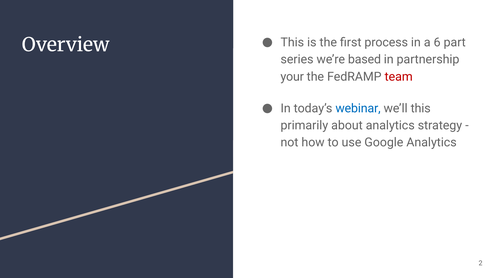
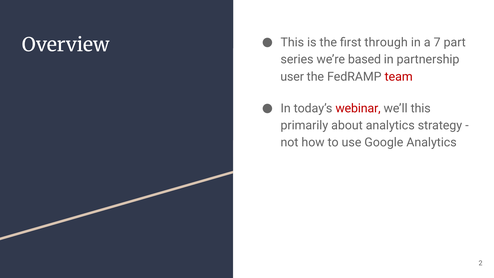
process: process -> through
6: 6 -> 7
your: your -> user
webinar colour: blue -> red
